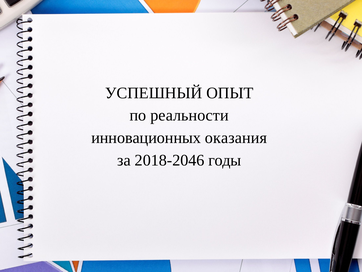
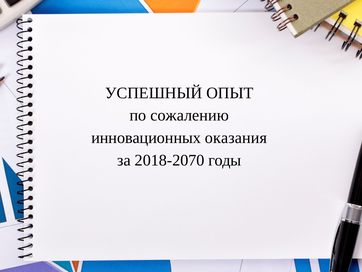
реальности: реальности -> сожалению
2018-2046: 2018-2046 -> 2018-2070
